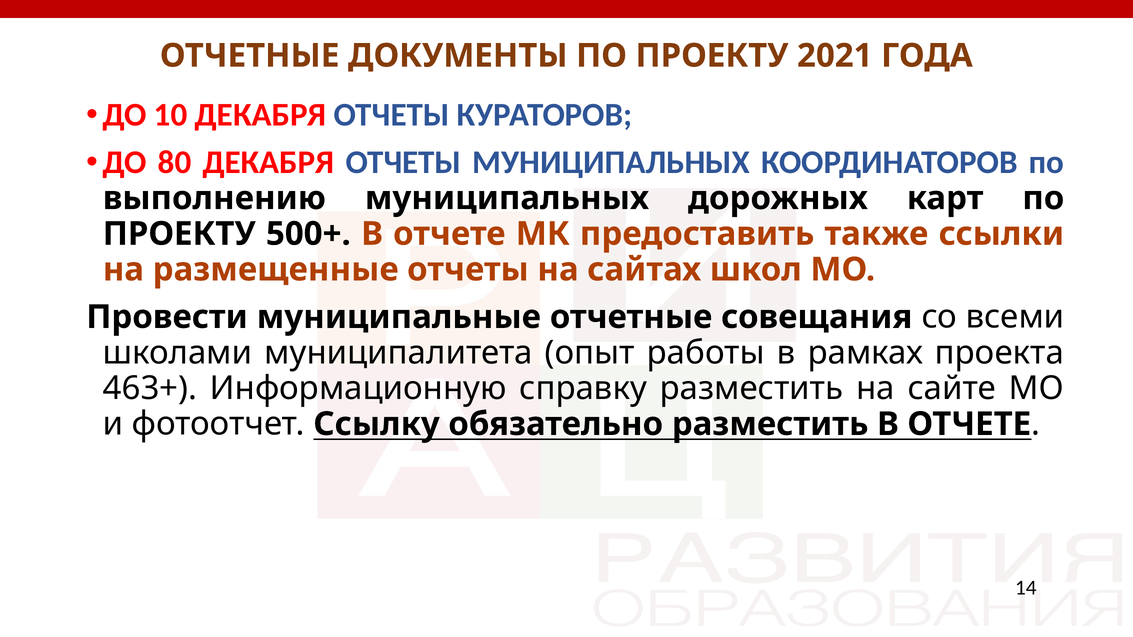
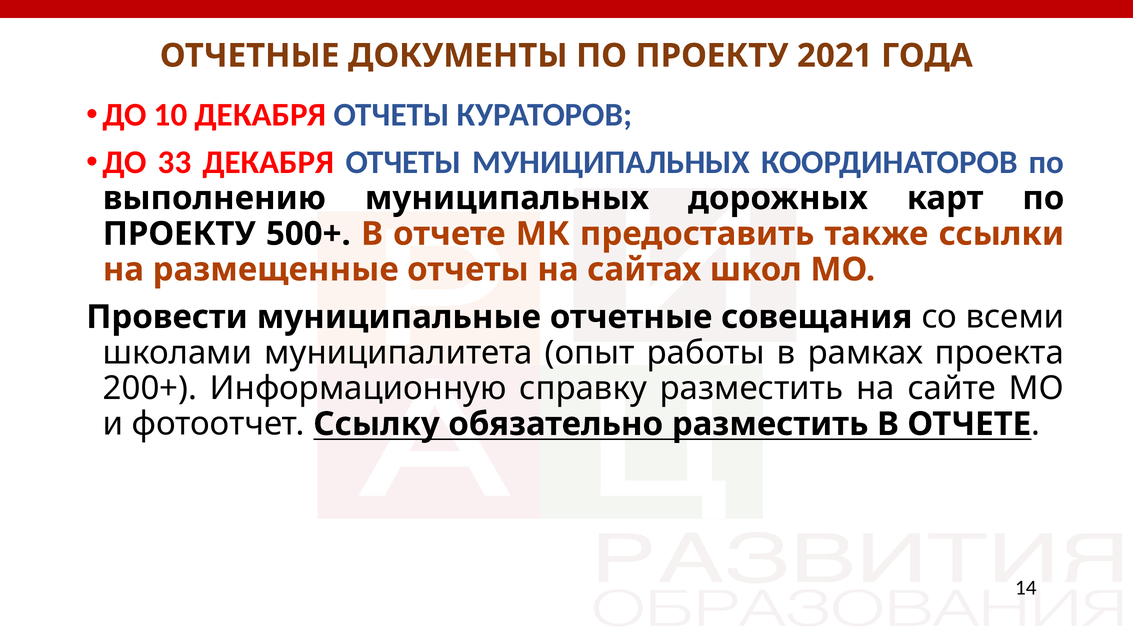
80: 80 -> 33
463+: 463+ -> 200+
